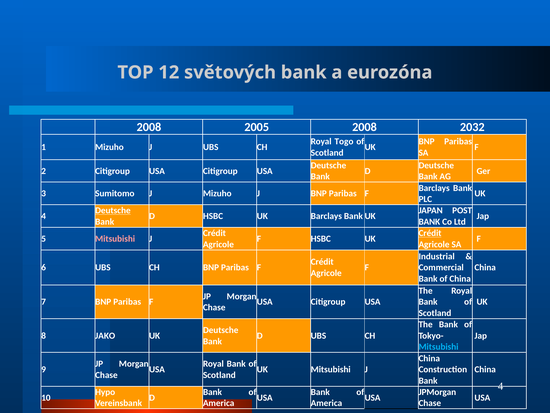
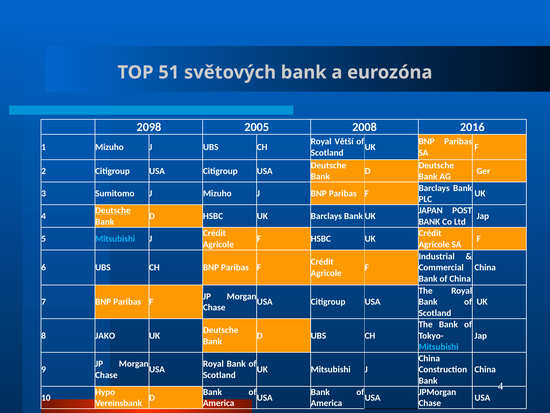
12: 12 -> 51
2008 at (149, 127): 2008 -> 2098
2032: 2032 -> 2016
Togo: Togo -> Větší
Crédit at (430, 233) underline: present -> none
Mitsubishi at (115, 238) colour: pink -> light blue
